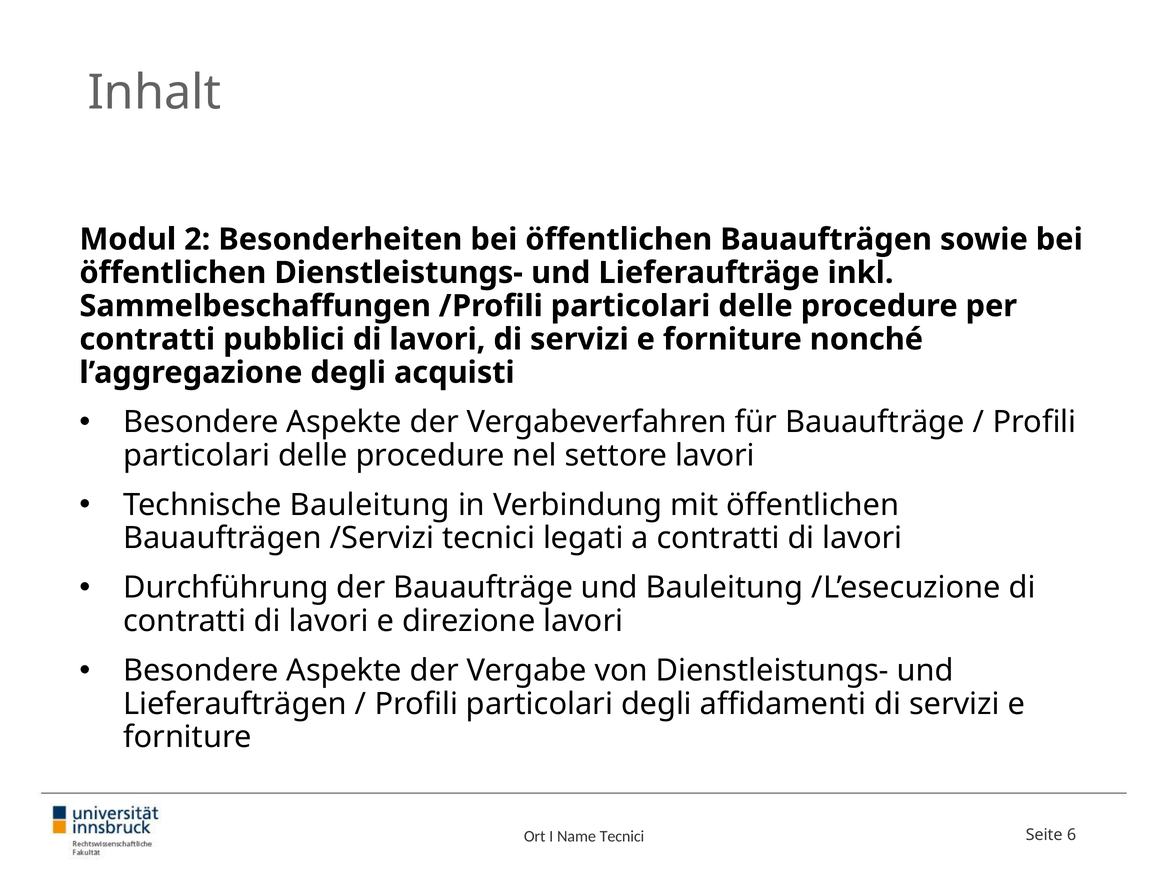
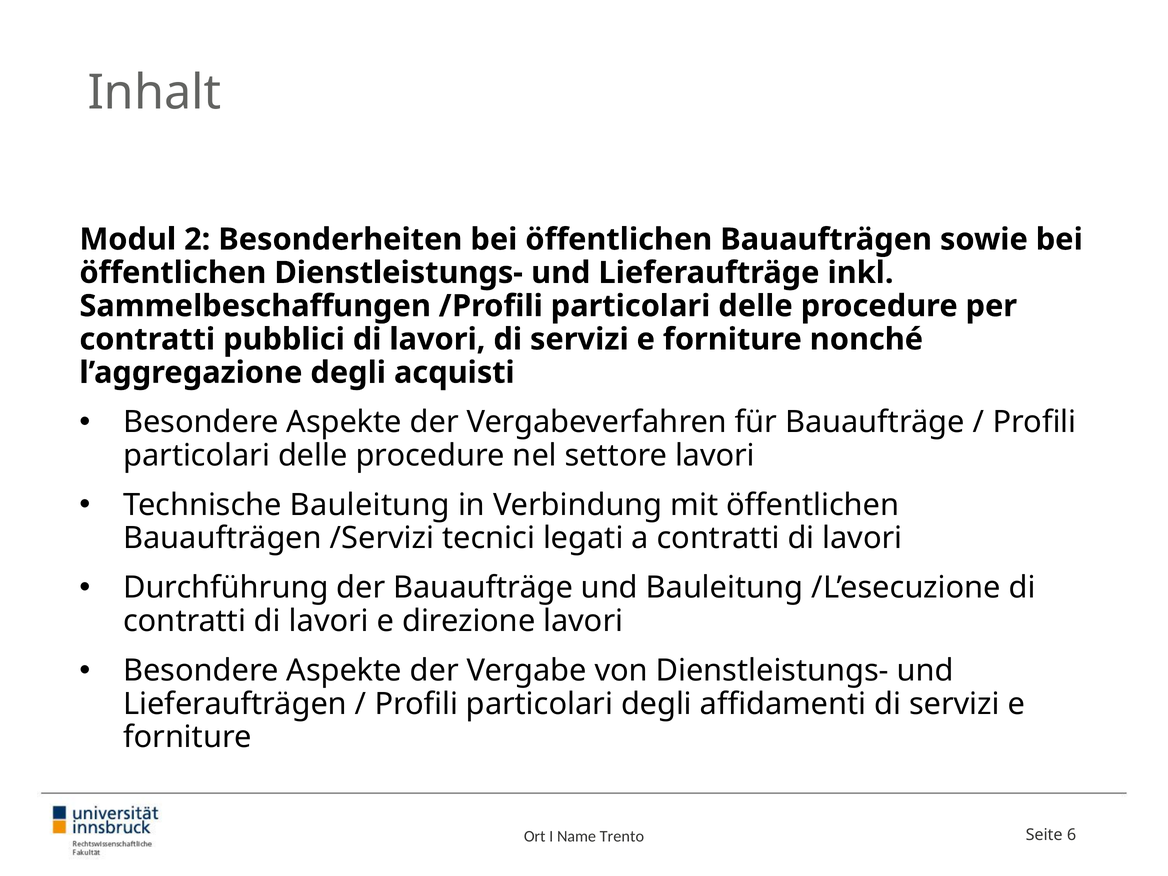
Name Tecnici: Tecnici -> Trento
